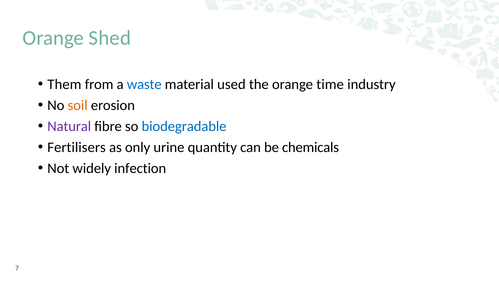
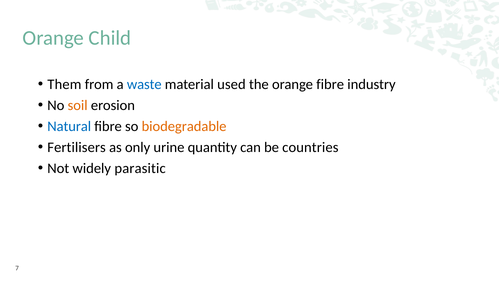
Shed: Shed -> Child
orange time: time -> fibre
Natural colour: purple -> blue
biodegradable colour: blue -> orange
chemicals: chemicals -> countries
infection: infection -> parasitic
